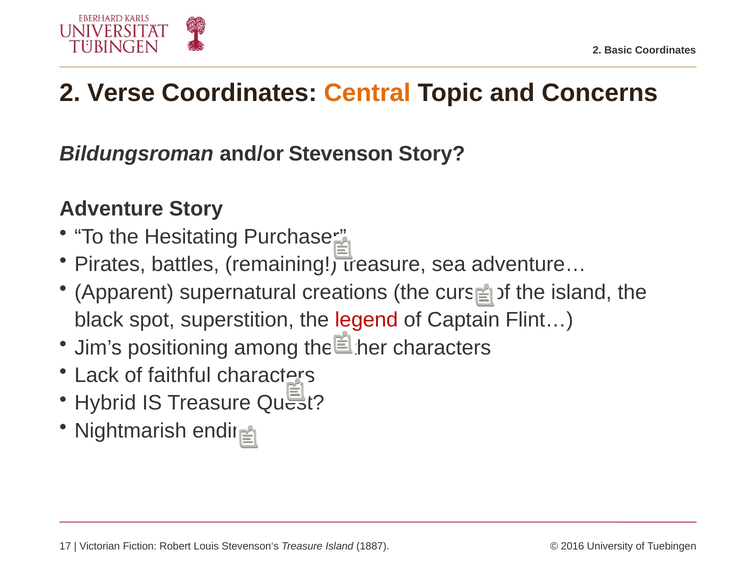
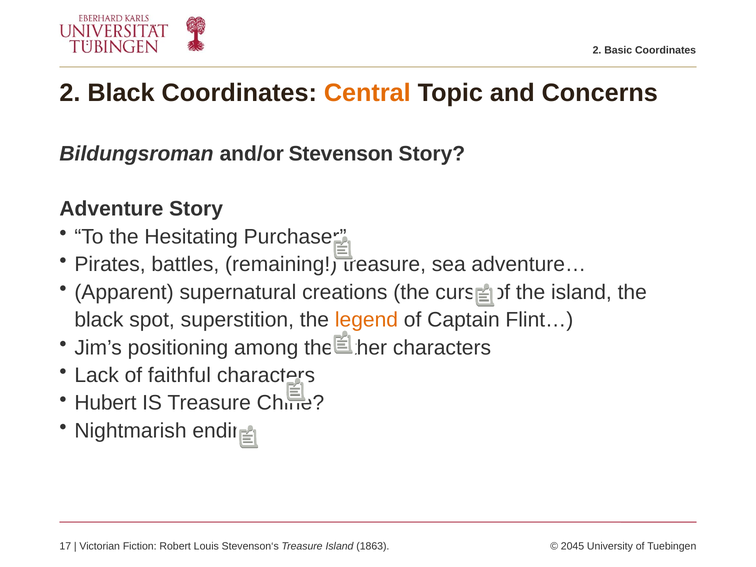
2 Verse: Verse -> Black
legend colour: red -> orange
Hybrid: Hybrid -> Hubert
Quest: Quest -> Chine
1887: 1887 -> 1863
2016: 2016 -> 2045
